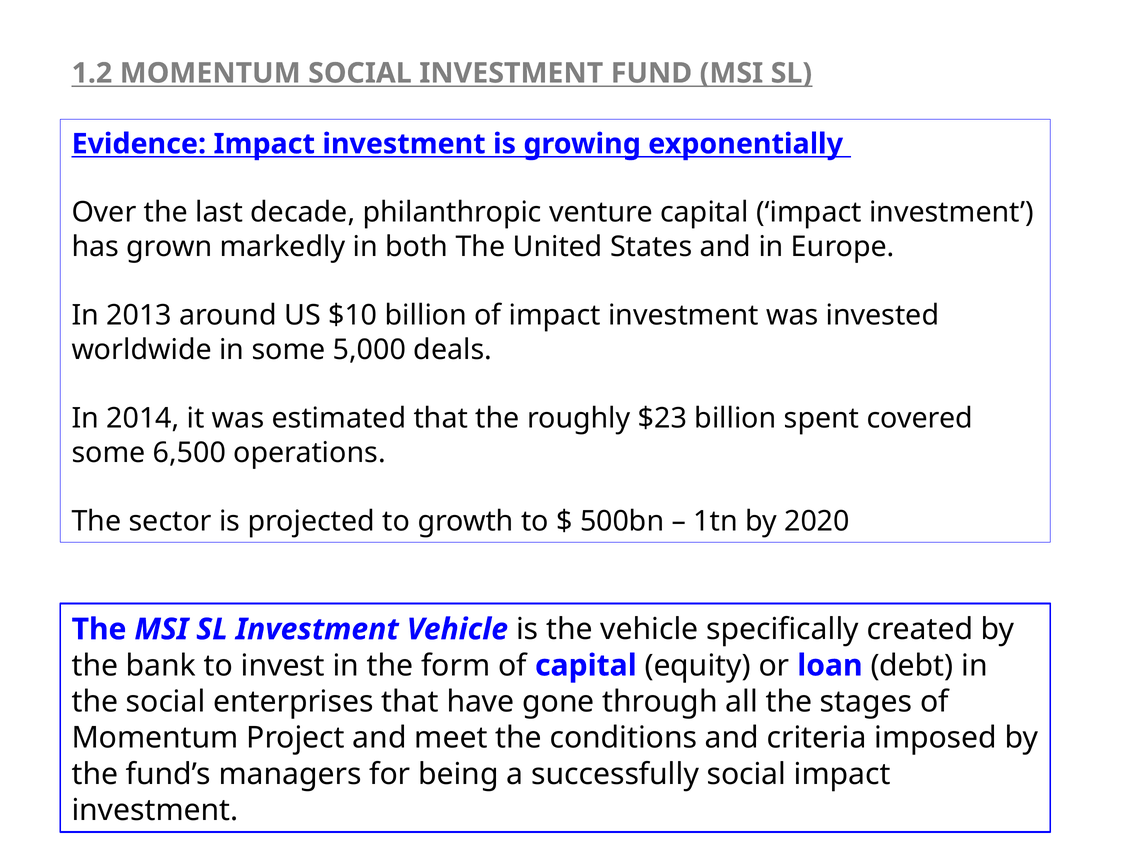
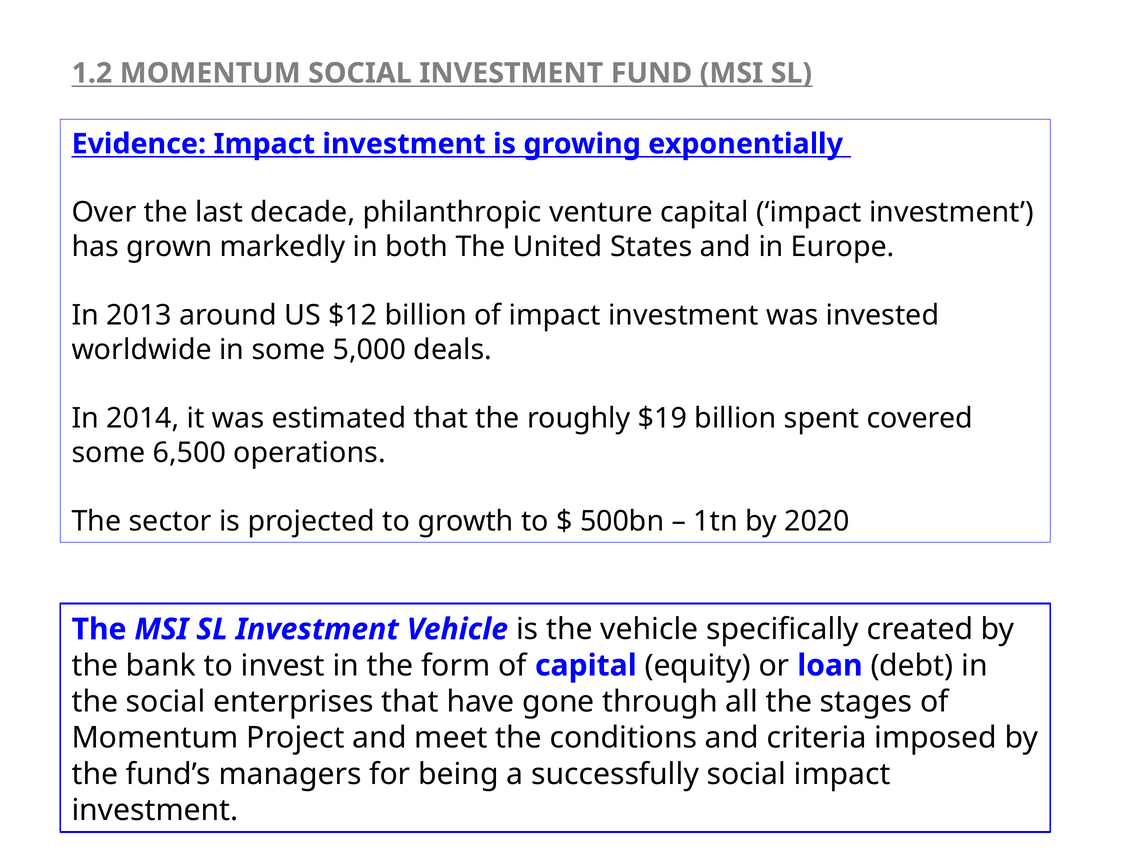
$10: $10 -> $12
$23: $23 -> $19
